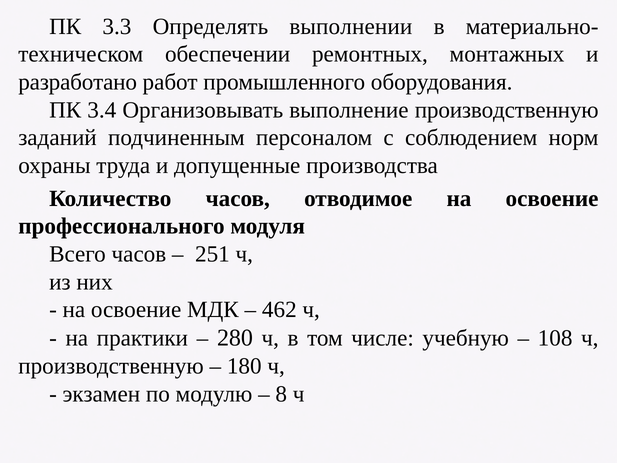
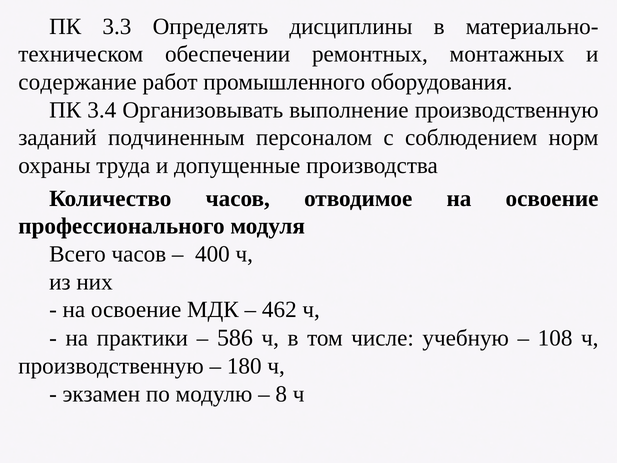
выполнении: выполнении -> дисциплины
разработано: разработано -> содержание
251: 251 -> 400
280: 280 -> 586
